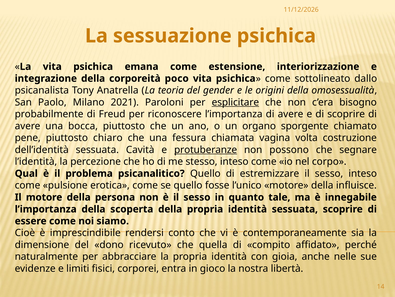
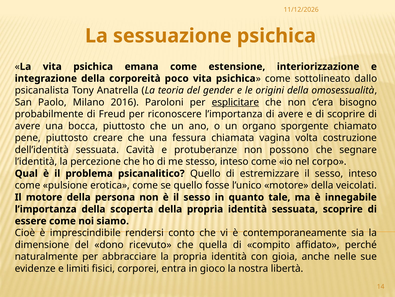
2021: 2021 -> 2016
chiaro: chiaro -> creare
protuberanze underline: present -> none
influisce: influisce -> veicolati
